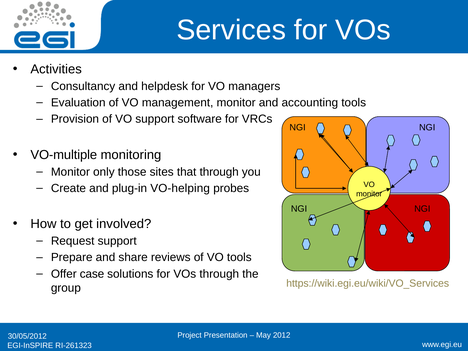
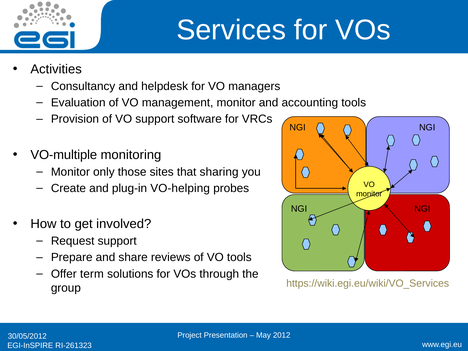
that through: through -> sharing
case: case -> term
